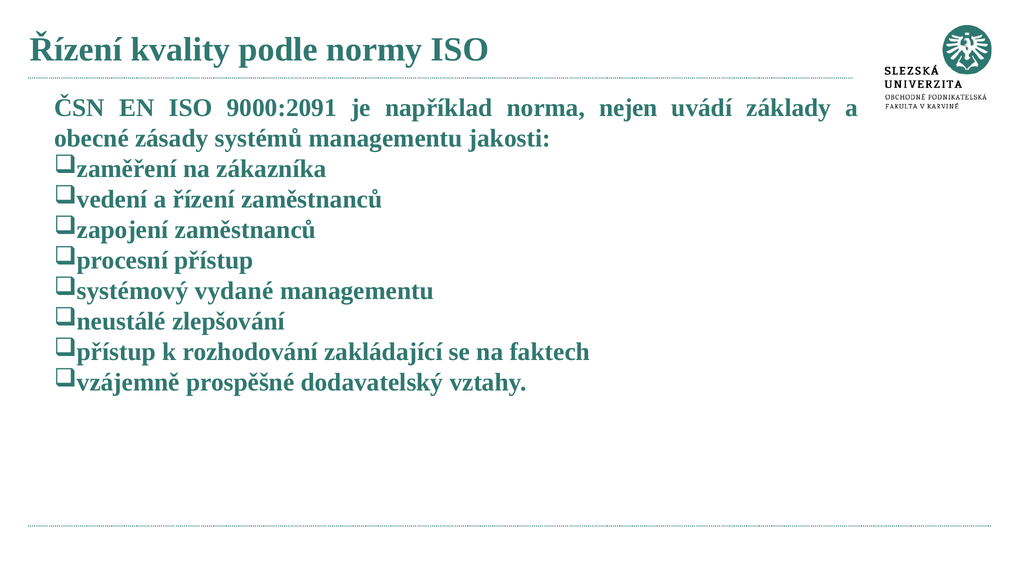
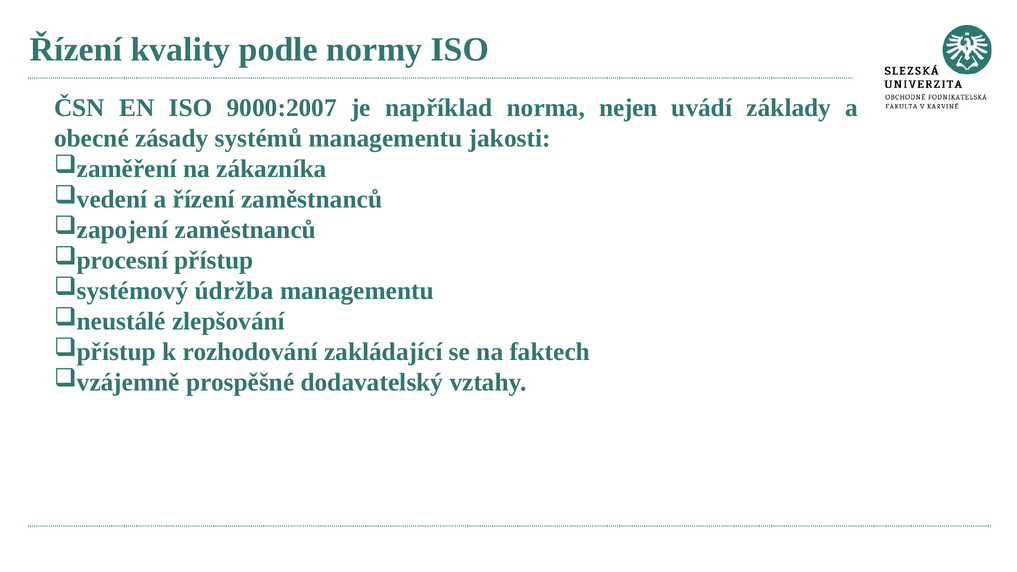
9000:2091: 9000:2091 -> 9000:2007
vydané: vydané -> údržba
